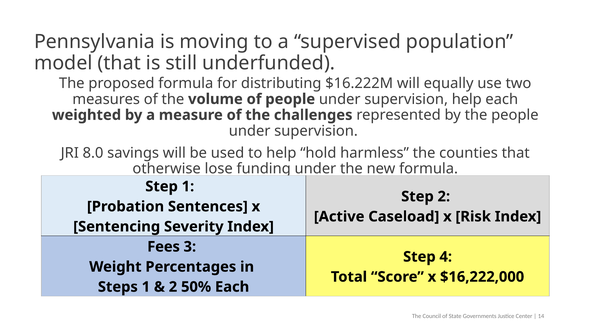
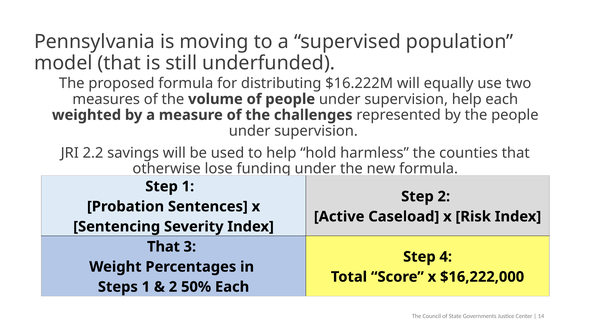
8.0: 8.0 -> 2.2
Fees at (164, 247): Fees -> That
